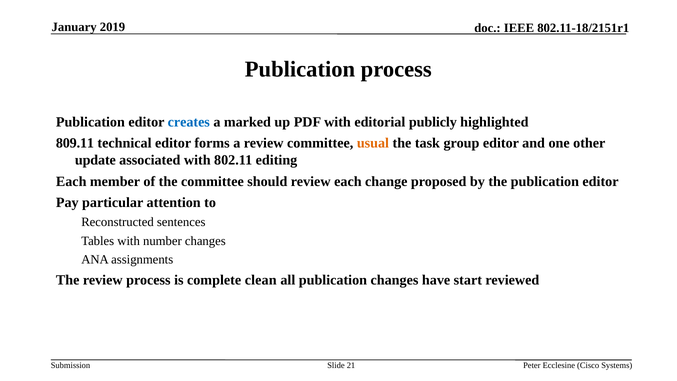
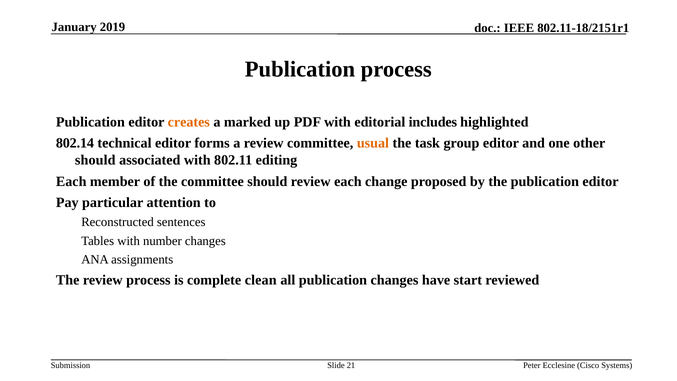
creates colour: blue -> orange
publicly: publicly -> includes
809.11: 809.11 -> 802.14
update at (95, 160): update -> should
